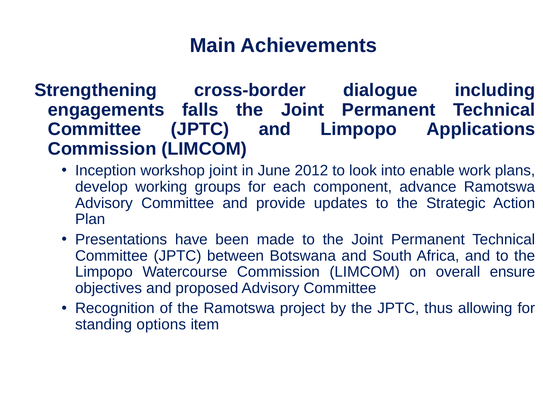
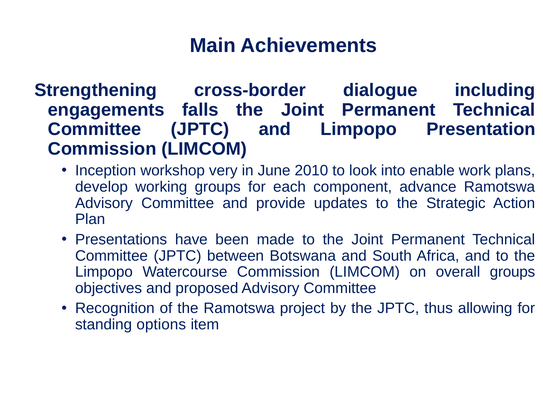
Applications: Applications -> Presentation
workshop joint: joint -> very
2012: 2012 -> 2010
overall ensure: ensure -> groups
